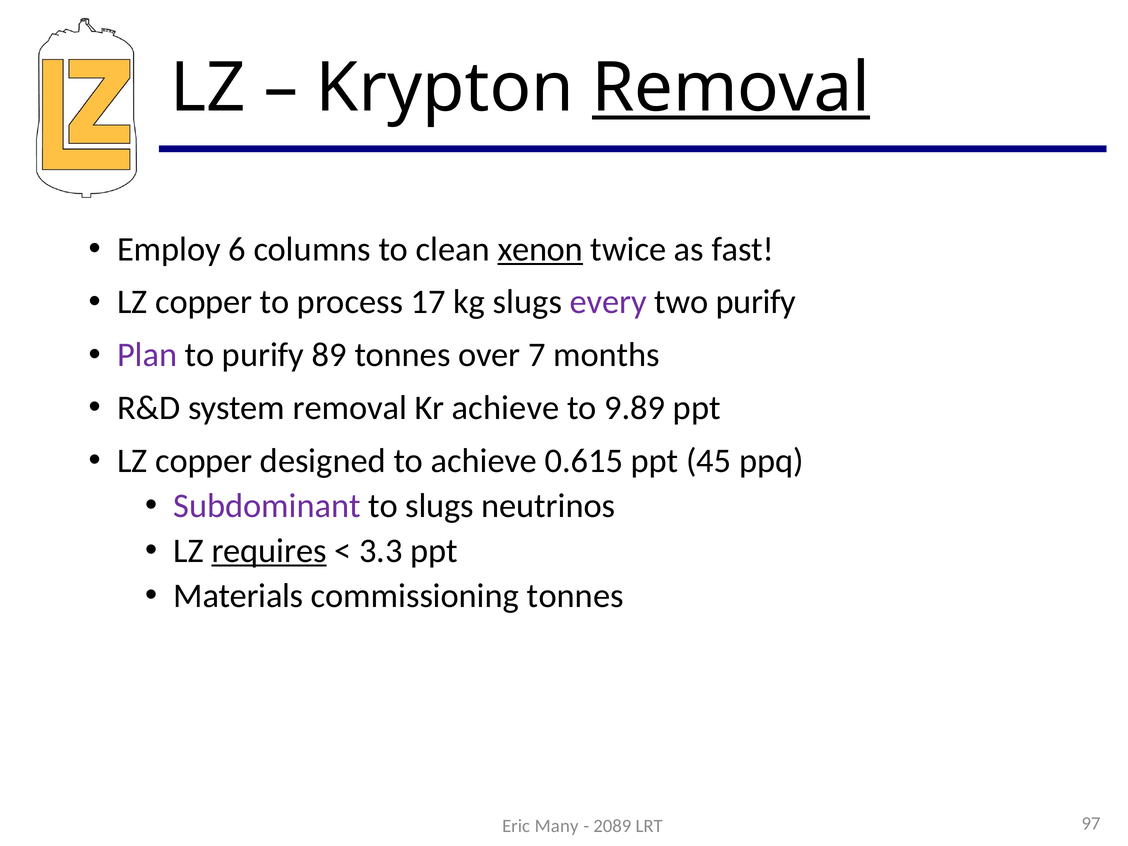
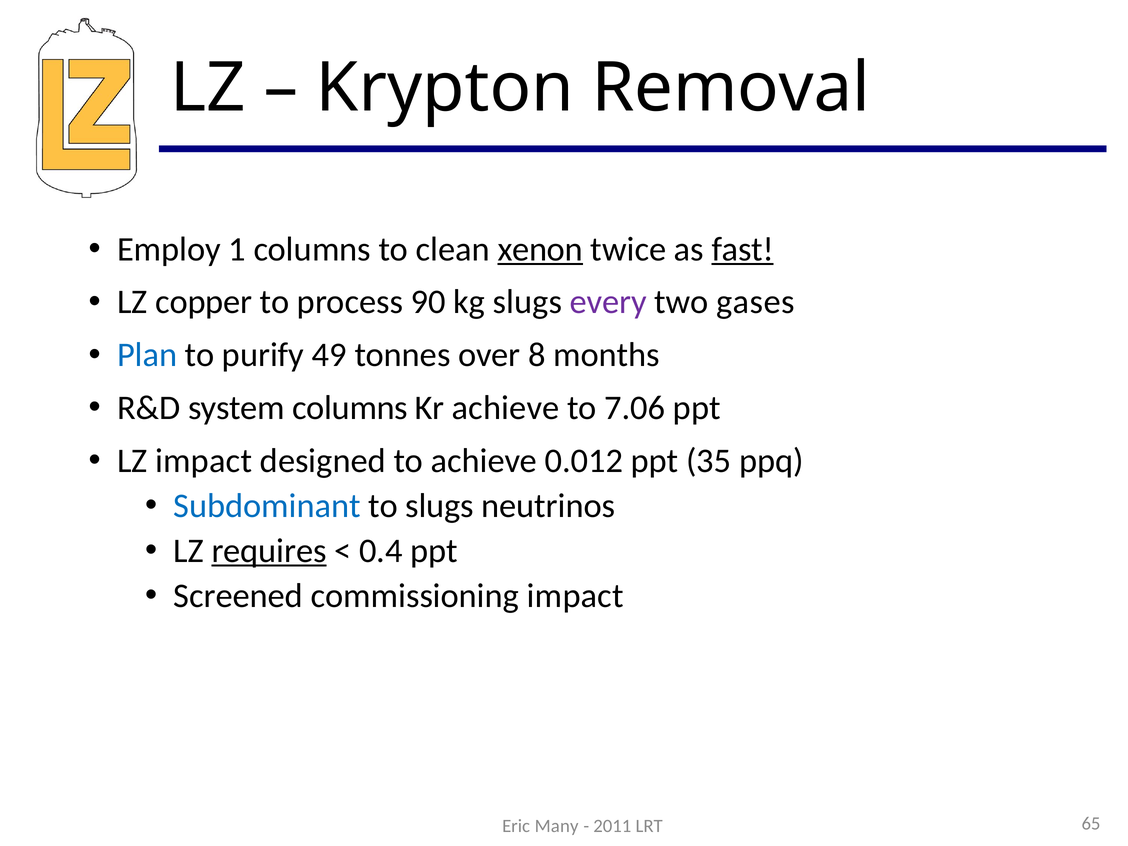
Removal at (731, 88) underline: present -> none
6: 6 -> 1
fast underline: none -> present
17: 17 -> 90
two purify: purify -> gases
Plan colour: purple -> blue
89: 89 -> 49
7: 7 -> 8
system removal: removal -> columns
9.89: 9.89 -> 7.06
copper at (204, 461): copper -> impact
0.615: 0.615 -> 0.012
45: 45 -> 35
Subdominant colour: purple -> blue
3.3: 3.3 -> 0.4
Materials: Materials -> Screened
commissioning tonnes: tonnes -> impact
2089: 2089 -> 2011
97: 97 -> 65
